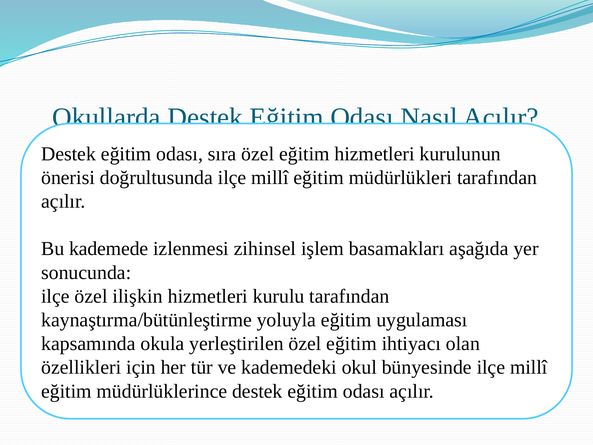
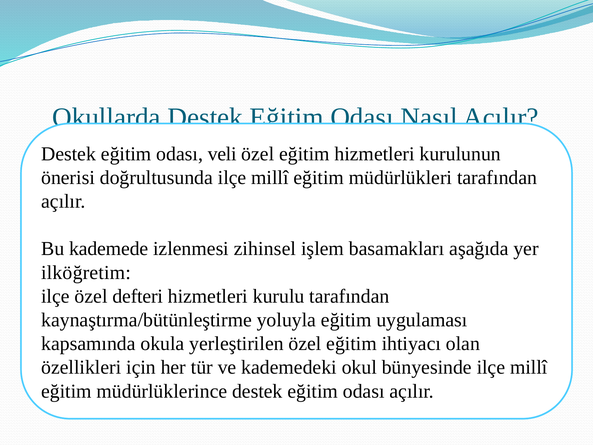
sıra: sıra -> veli
sonucunda: sonucunda -> ilköğretim
ilişkin: ilişkin -> defteri
